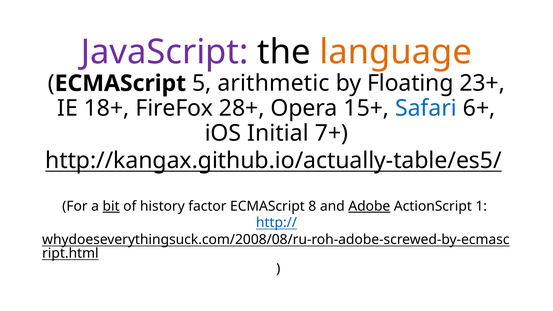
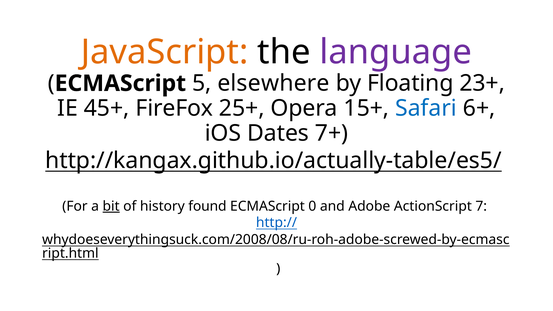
JavaScript colour: purple -> orange
language colour: orange -> purple
arithmetic: arithmetic -> elsewhere
18+: 18+ -> 45+
28+: 28+ -> 25+
Initial: Initial -> Dates
factor: factor -> found
8: 8 -> 0
Adobe underline: present -> none
1: 1 -> 7
